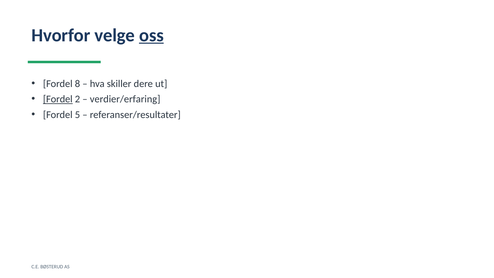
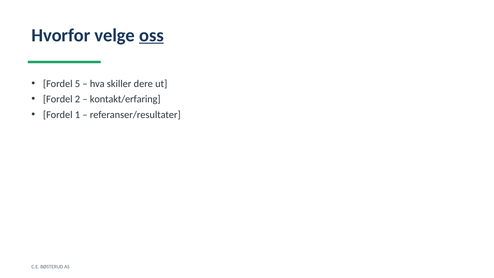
8: 8 -> 5
Fordel at (58, 99) underline: present -> none
verdier/erfaring: verdier/erfaring -> kontakt/erfaring
5: 5 -> 1
